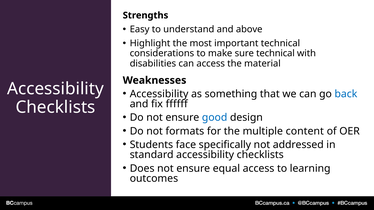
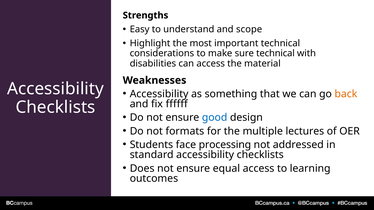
above: above -> scope
back colour: blue -> orange
content: content -> lectures
specifically: specifically -> processing
